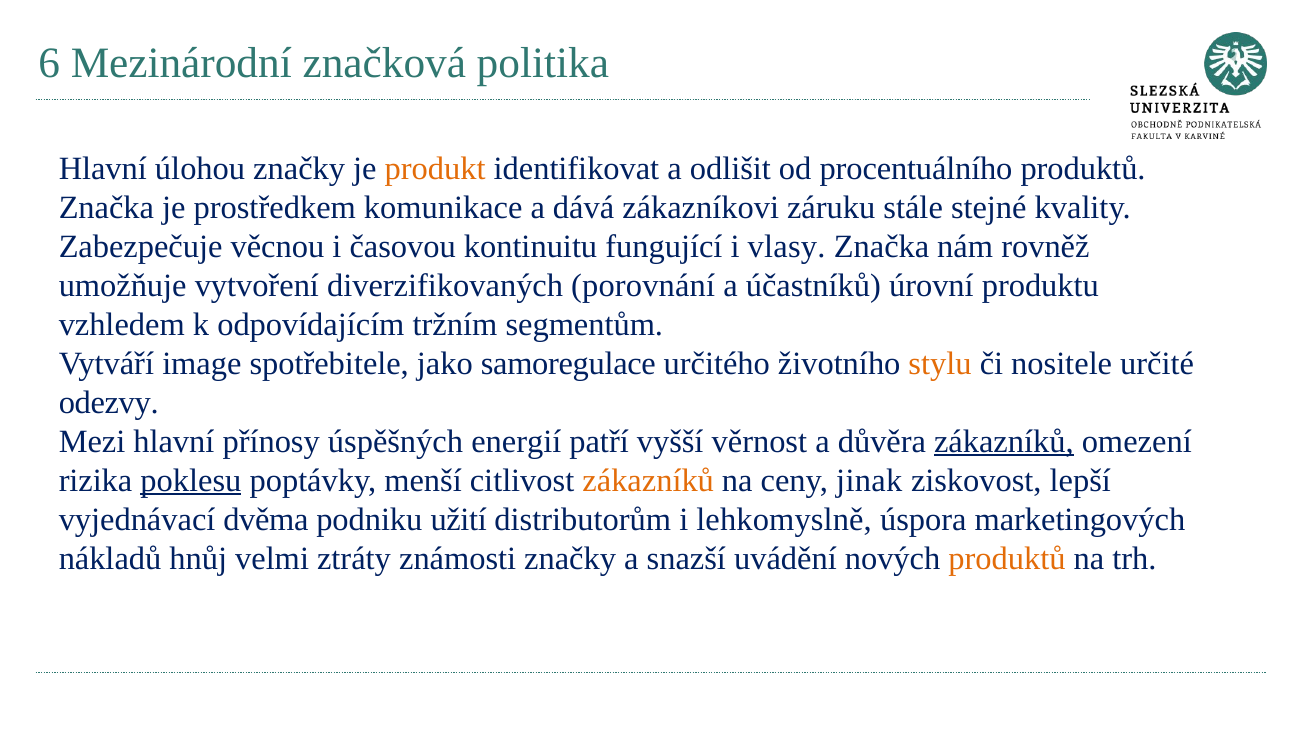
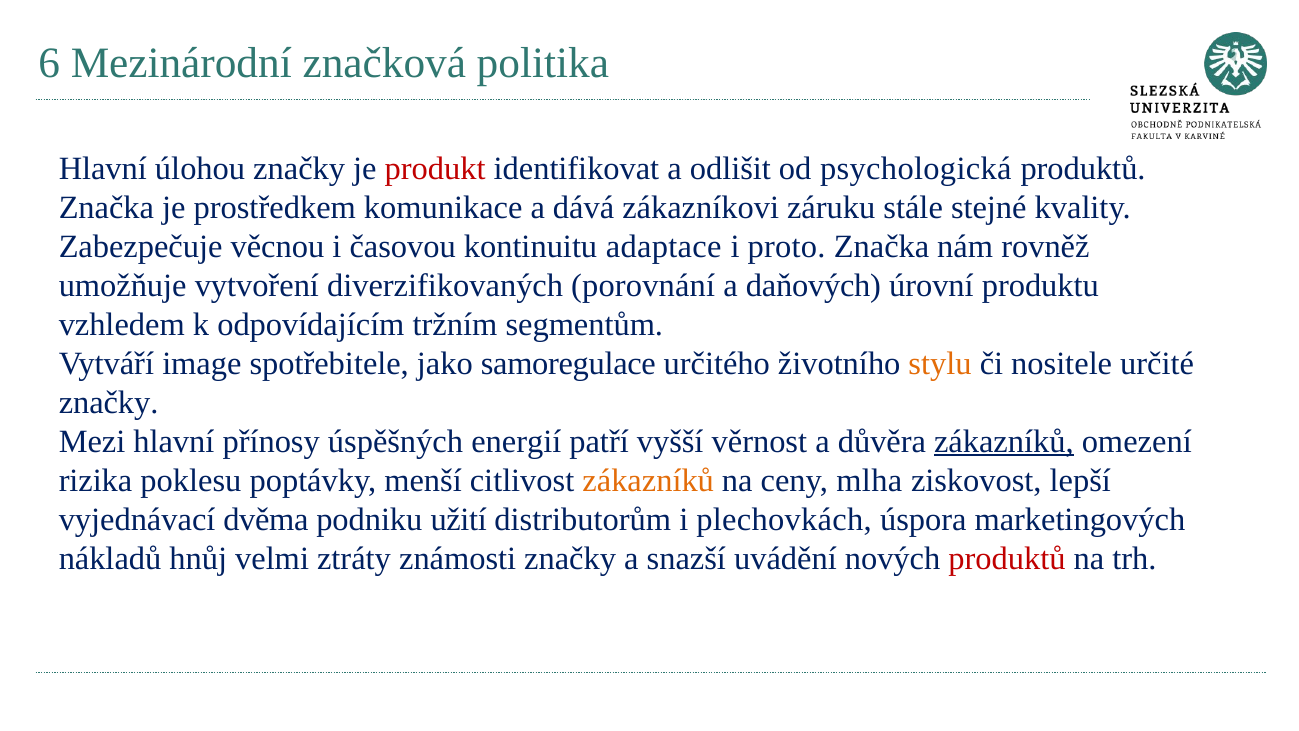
produkt colour: orange -> red
procentuálního: procentuálního -> psychologická
fungující: fungující -> adaptace
vlasy: vlasy -> proto
účastníků: účastníků -> daňových
odezvy at (109, 402): odezvy -> značky
poklesu underline: present -> none
jinak: jinak -> mlha
lehkomyslně: lehkomyslně -> plechovkách
produktů at (1007, 558) colour: orange -> red
